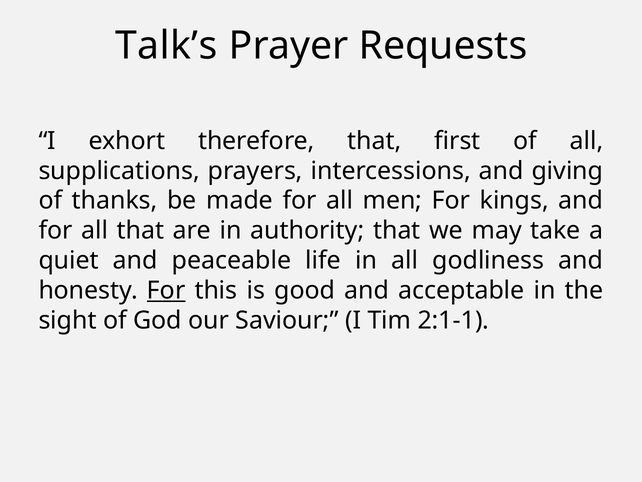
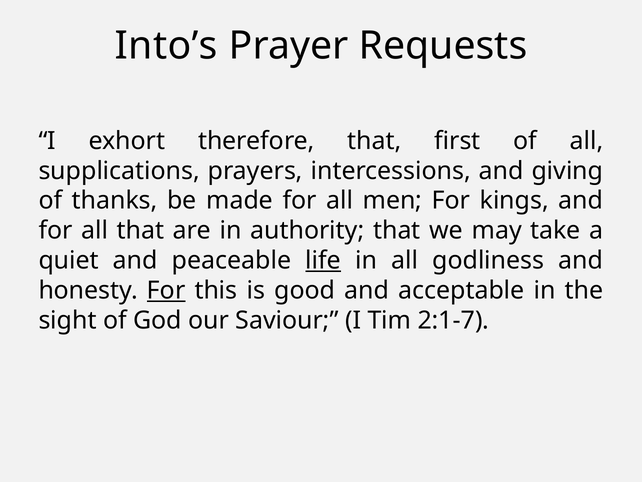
Talk’s: Talk’s -> Into’s
life underline: none -> present
2:1-1: 2:1-1 -> 2:1-7
